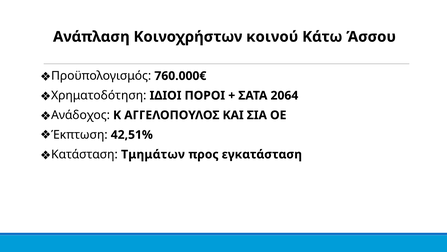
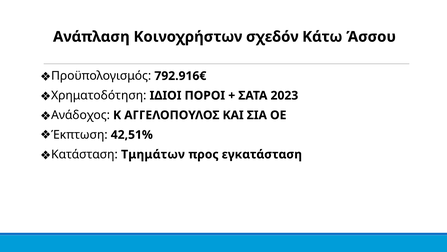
κοινού: κοινού -> σχεδόν
760.000€: 760.000€ -> 792.916€
2064: 2064 -> 2023
